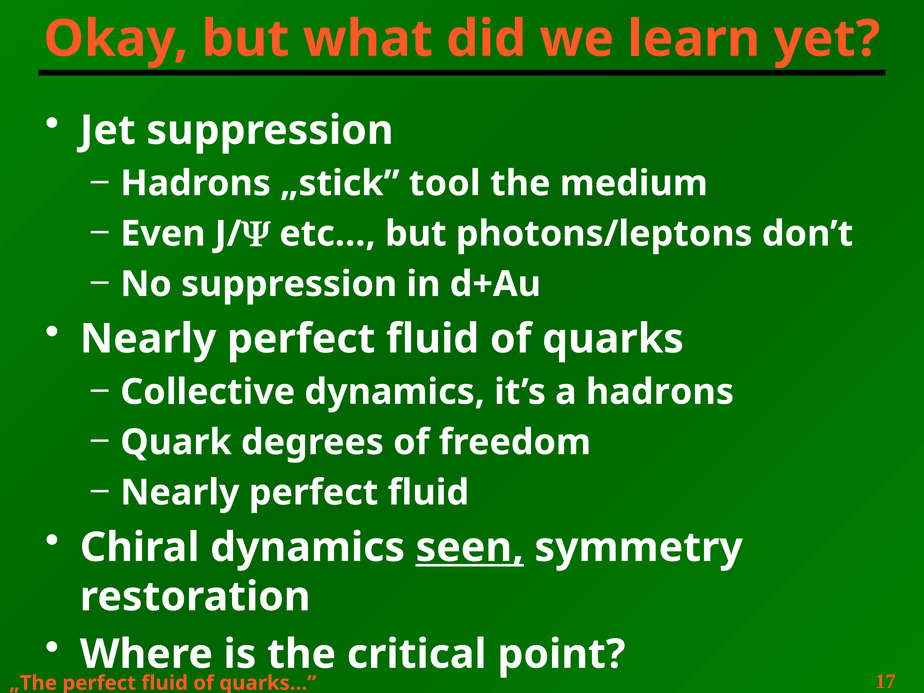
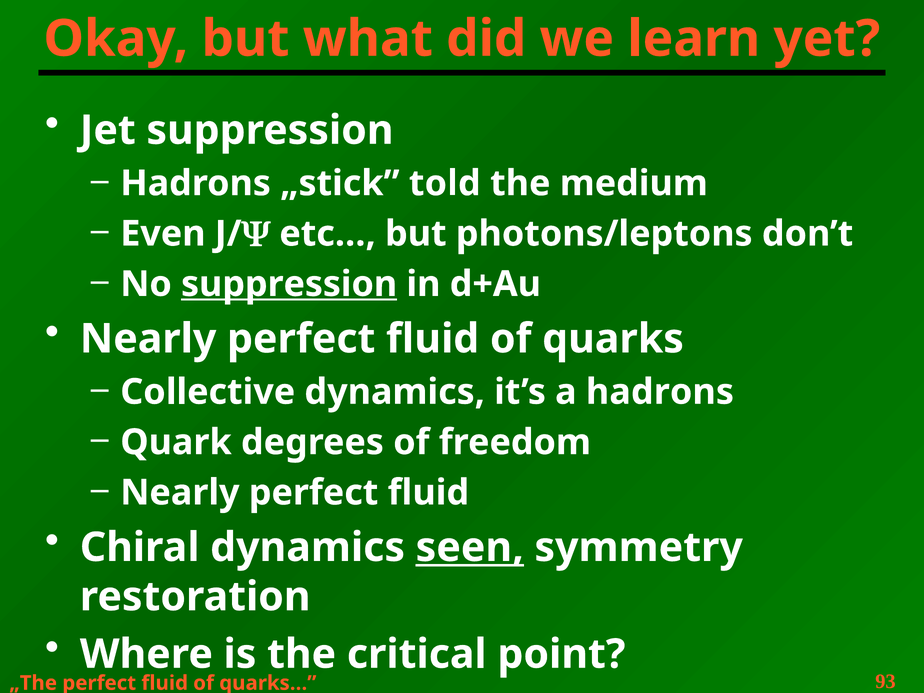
tool: tool -> told
suppression at (289, 284) underline: none -> present
17: 17 -> 93
